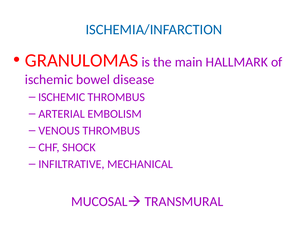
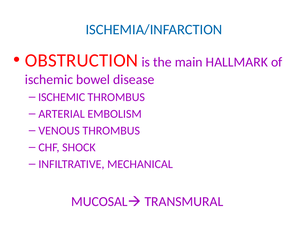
GRANULOMAS: GRANULOMAS -> OBSTRUCTION
